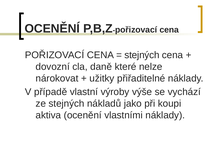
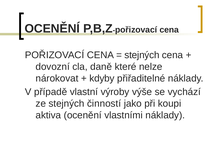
užitky: užitky -> kdyby
nákladů: nákladů -> činností
